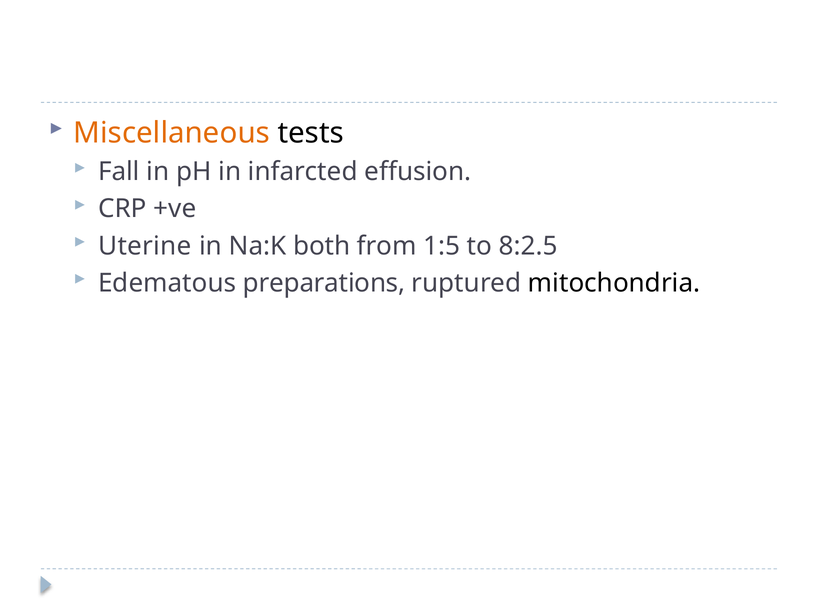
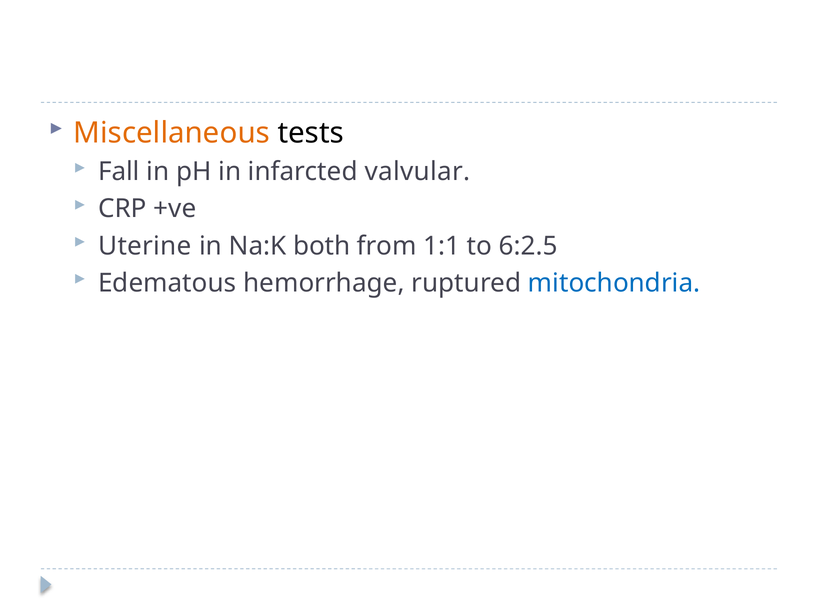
effusion: effusion -> valvular
1:5: 1:5 -> 1:1
8:2.5: 8:2.5 -> 6:2.5
preparations: preparations -> hemorrhage
mitochondria colour: black -> blue
